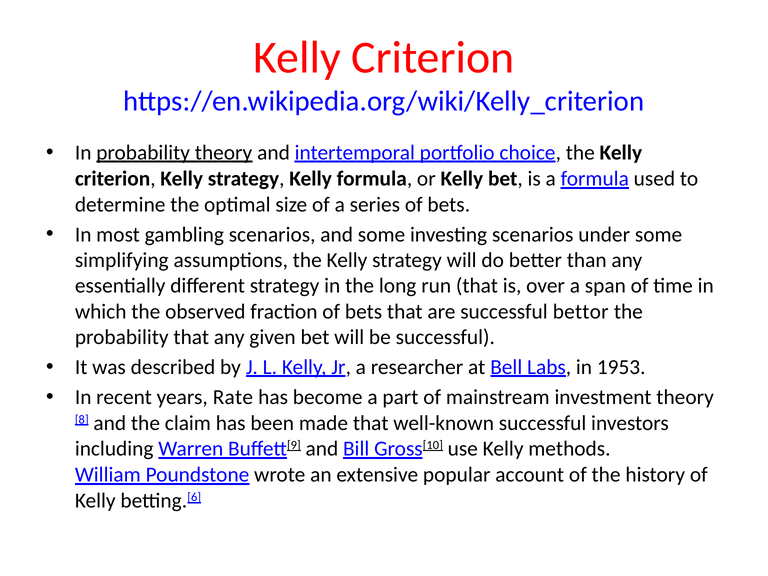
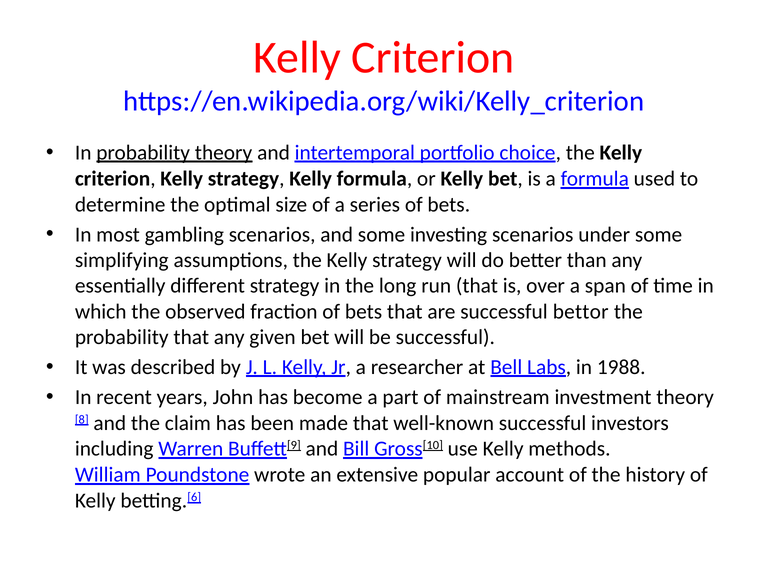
1953: 1953 -> 1988
Rate: Rate -> John
